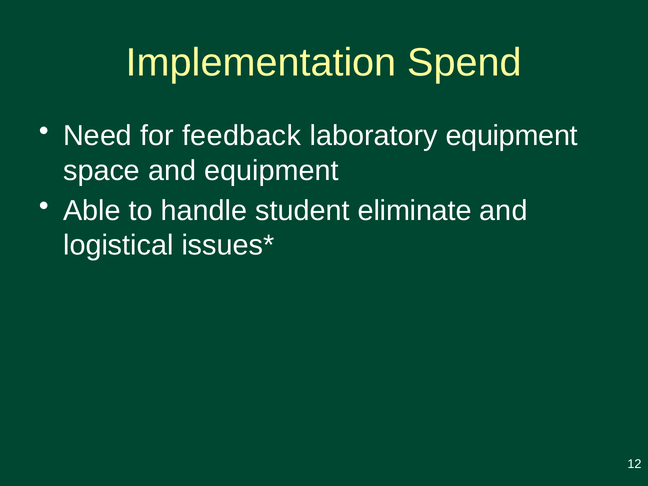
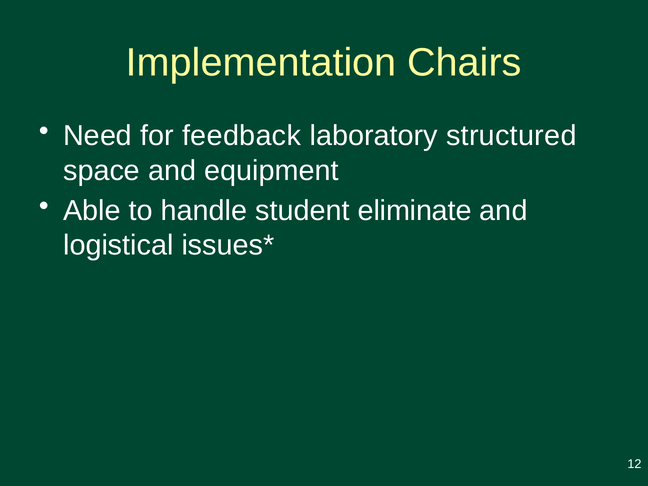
Spend: Spend -> Chairs
laboratory equipment: equipment -> structured
